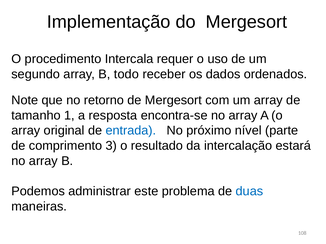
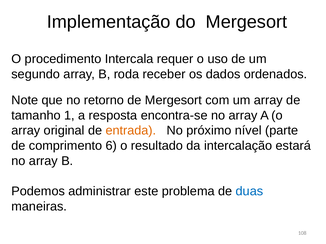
todo: todo -> roda
entrada colour: blue -> orange
3: 3 -> 6
